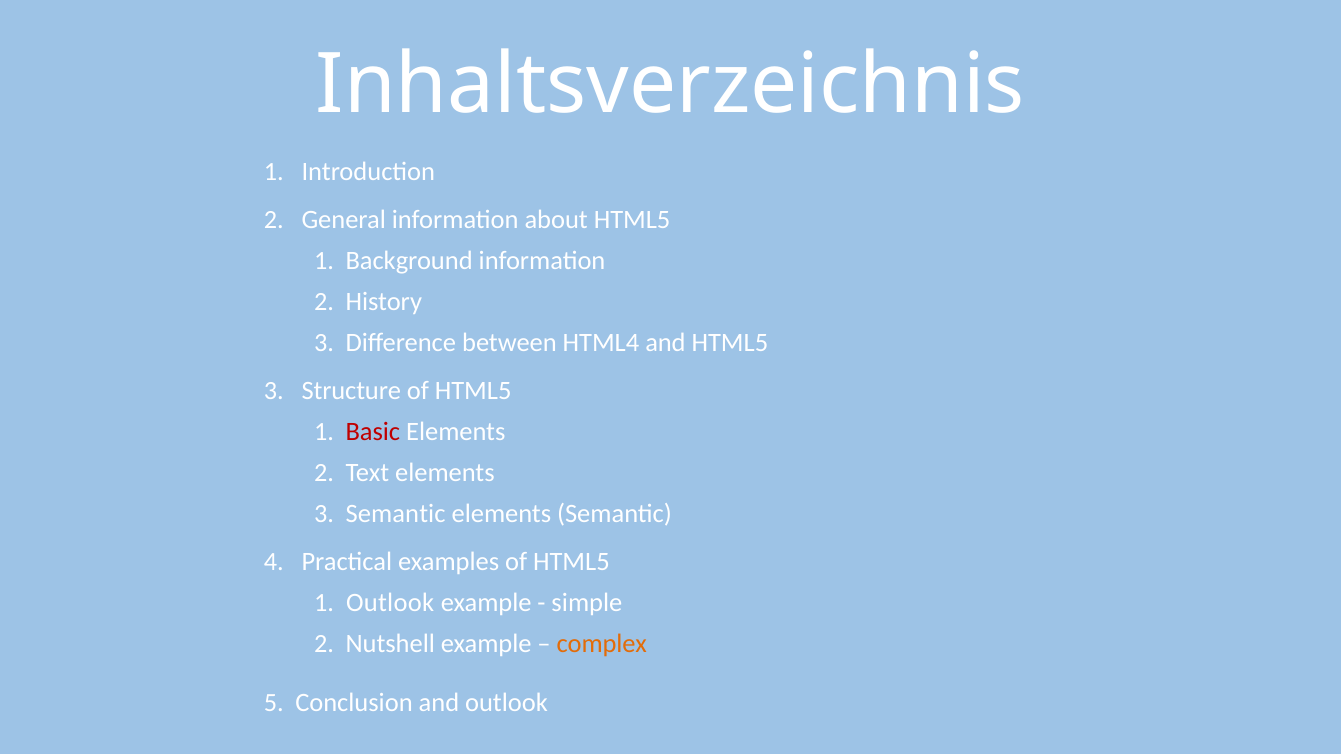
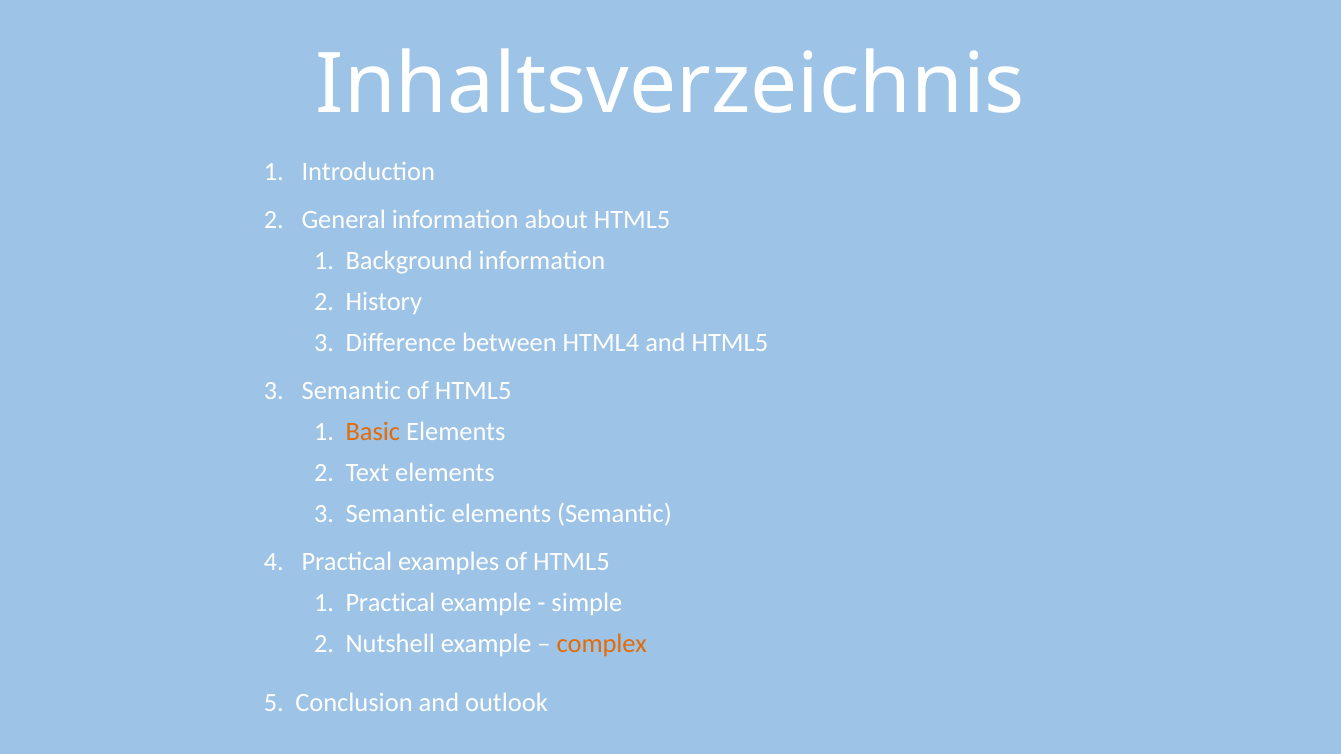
Structure at (351, 391): Structure -> Semantic
Basic colour: red -> orange
Outlook at (390, 603): Outlook -> Practical
